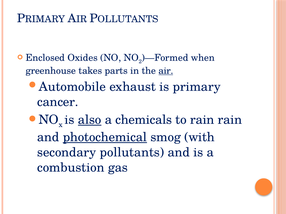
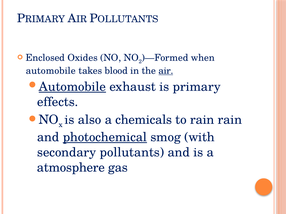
greenhouse at (51, 71): greenhouse -> automobile
parts: parts -> blood
Automobile at (72, 87) underline: none -> present
cancer: cancer -> effects
also underline: present -> none
combustion: combustion -> atmosphere
